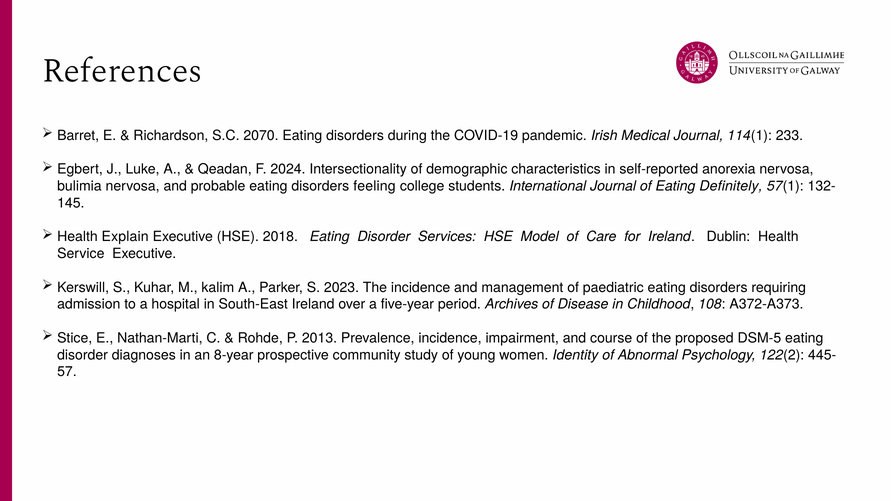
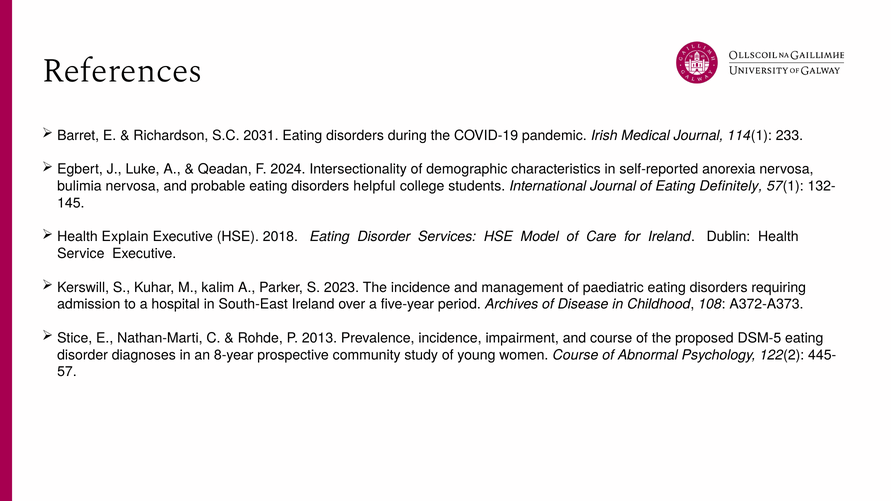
2070: 2070 -> 2031
feeling: feeling -> helpful
women Identity: Identity -> Course
